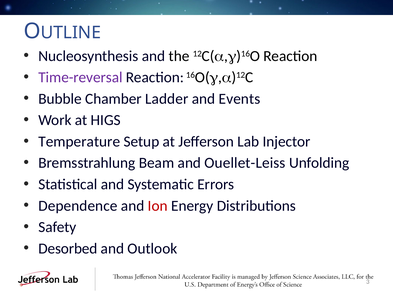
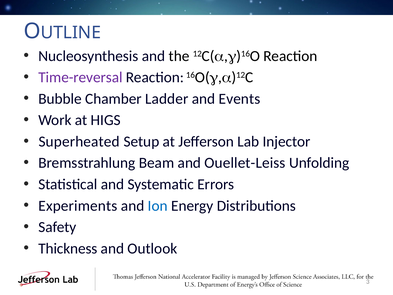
Temperature: Temperature -> Superheated
Dependence: Dependence -> Experiments
Ion colour: red -> blue
Desorbed: Desorbed -> Thickness
